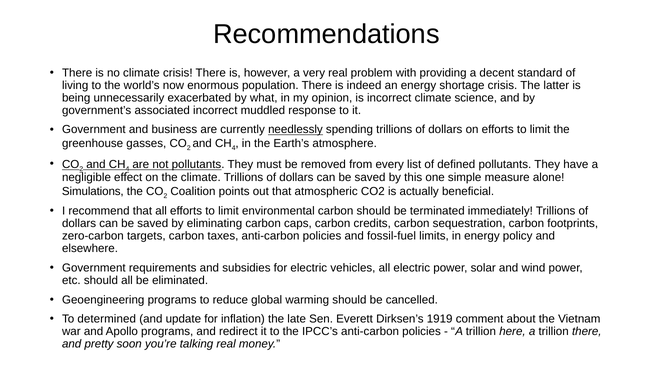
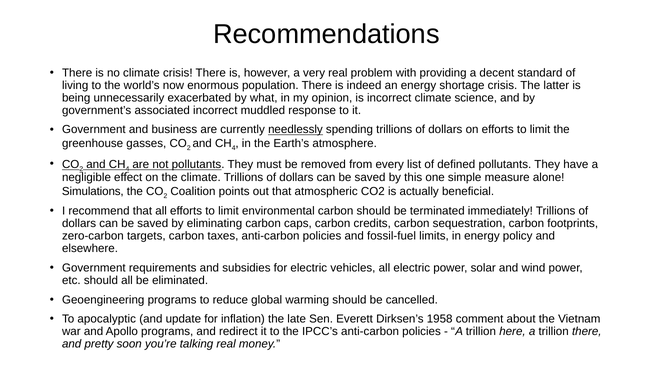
determined: determined -> apocalyptic
1919: 1919 -> 1958
